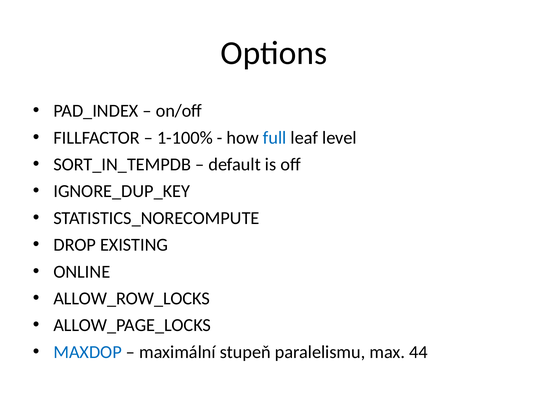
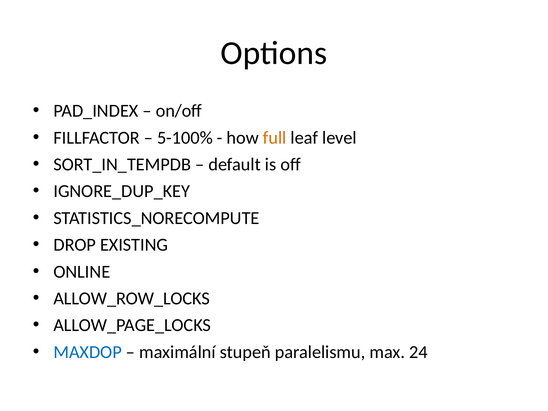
1-100%: 1-100% -> 5-100%
full colour: blue -> orange
44: 44 -> 24
